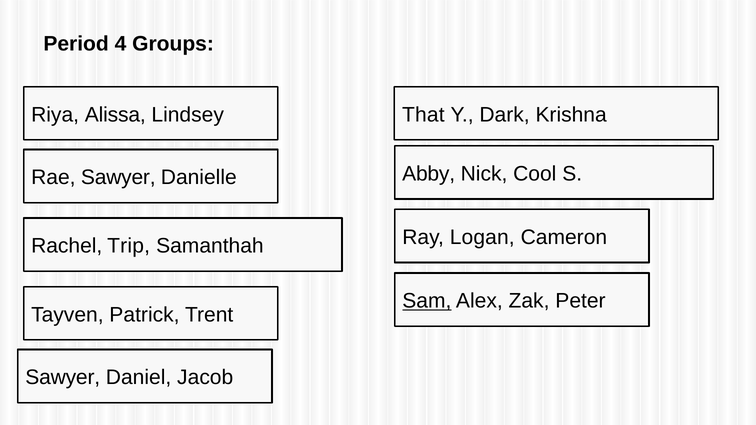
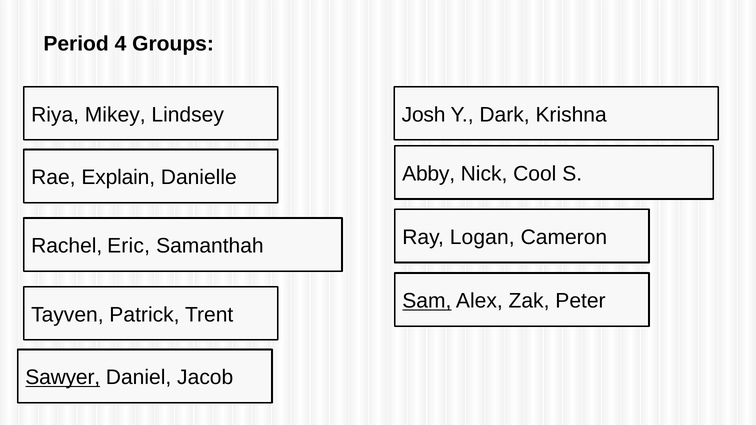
Alissa: Alissa -> Mikey
That: That -> Josh
Rae Sawyer: Sawyer -> Explain
Trip: Trip -> Eric
Sawyer at (63, 378) underline: none -> present
